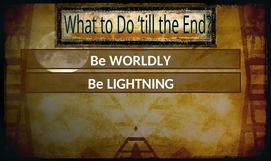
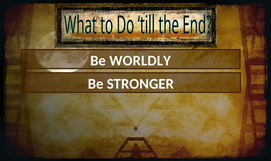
LIGHTNING: LIGHTNING -> STRONGER
